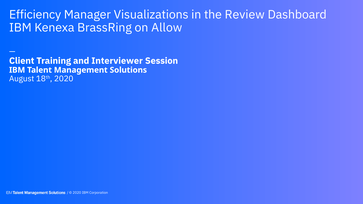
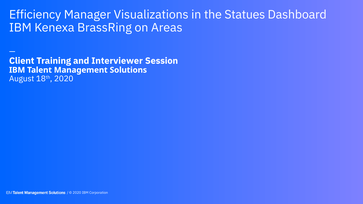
Review: Review -> Statues
Allow: Allow -> Areas
